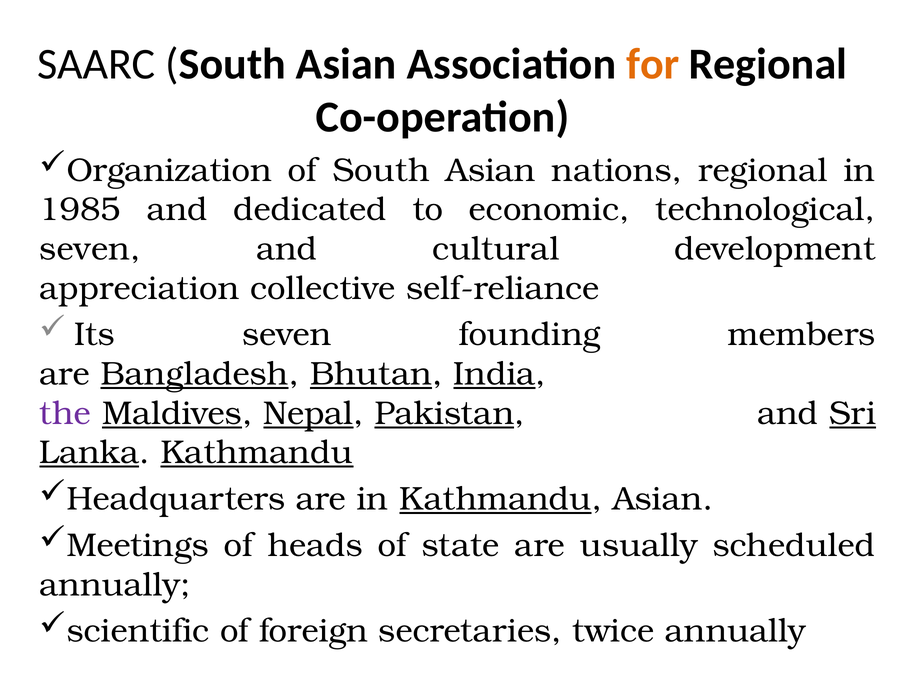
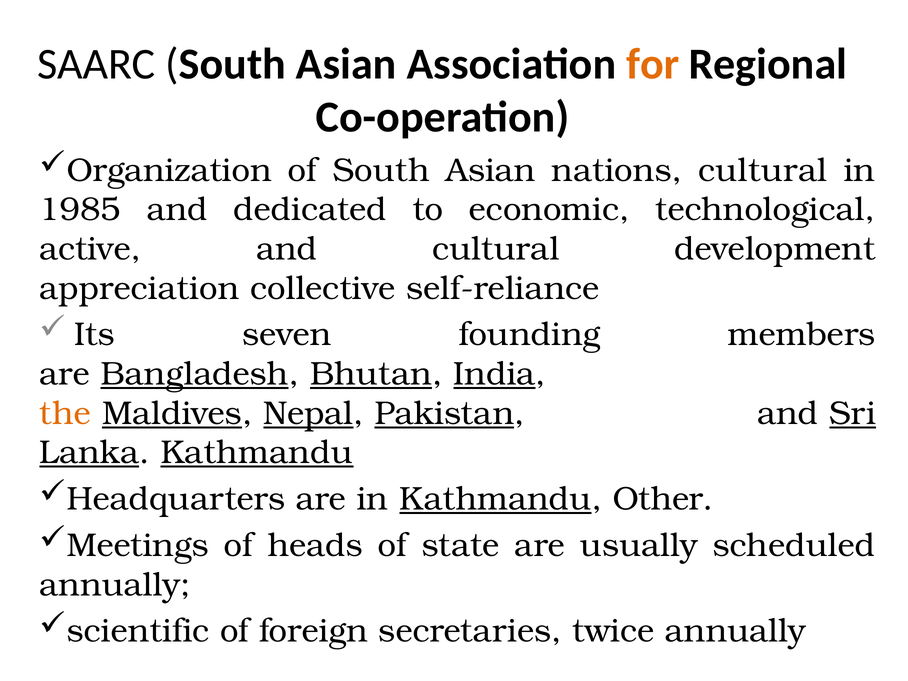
nations regional: regional -> cultural
seven at (90, 249): seven -> active
the colour: purple -> orange
Kathmandu Asian: Asian -> Other
